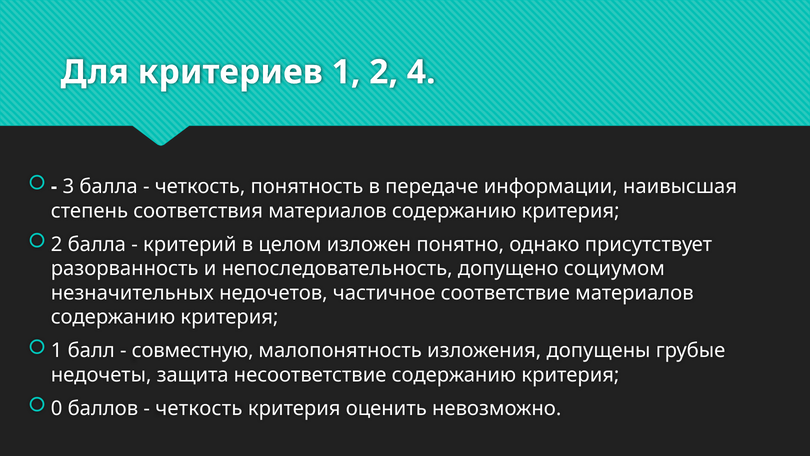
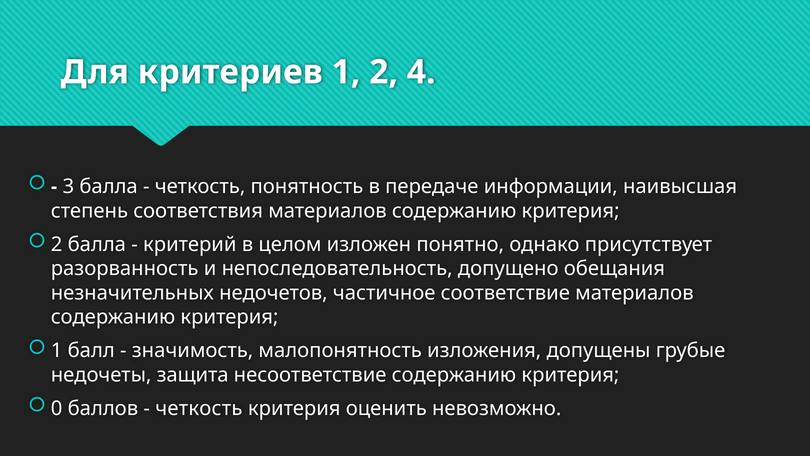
социумом: социумом -> обещания
совместную: совместную -> значимость
